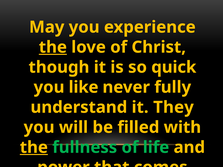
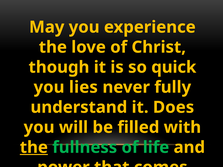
the at (53, 47) underline: present -> none
like: like -> lies
They: They -> Does
